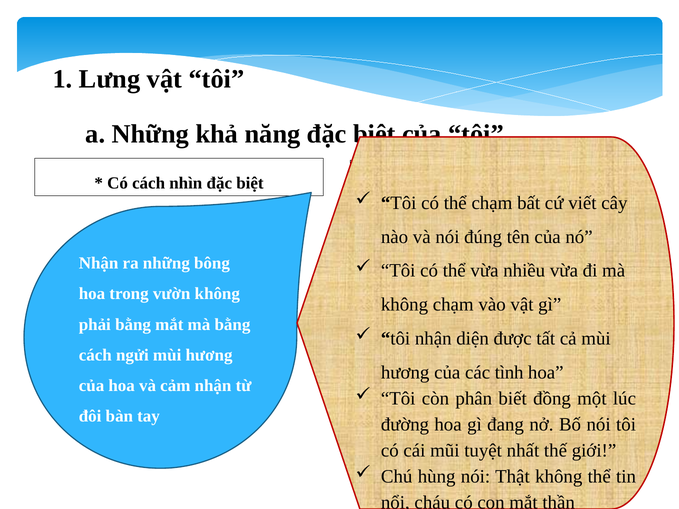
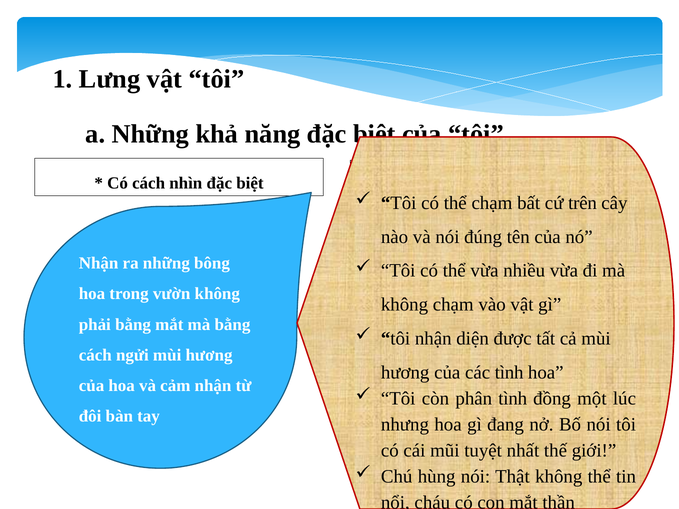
viết: viết -> trên
phân biết: biết -> tình
đường: đường -> nhưng
